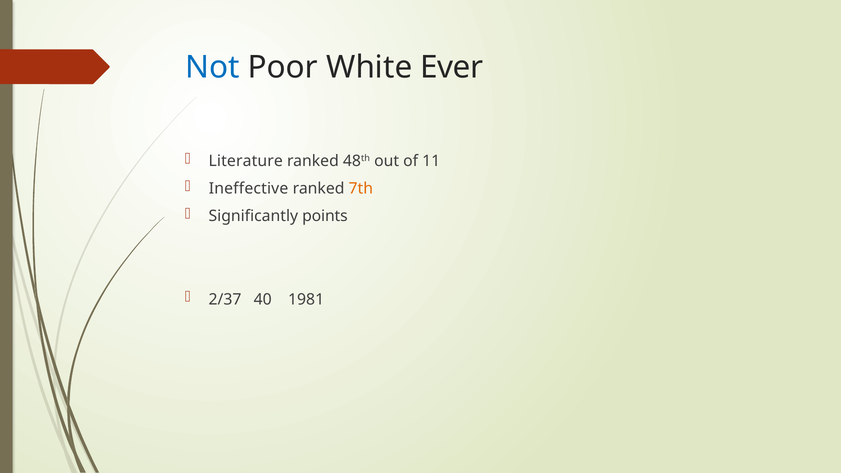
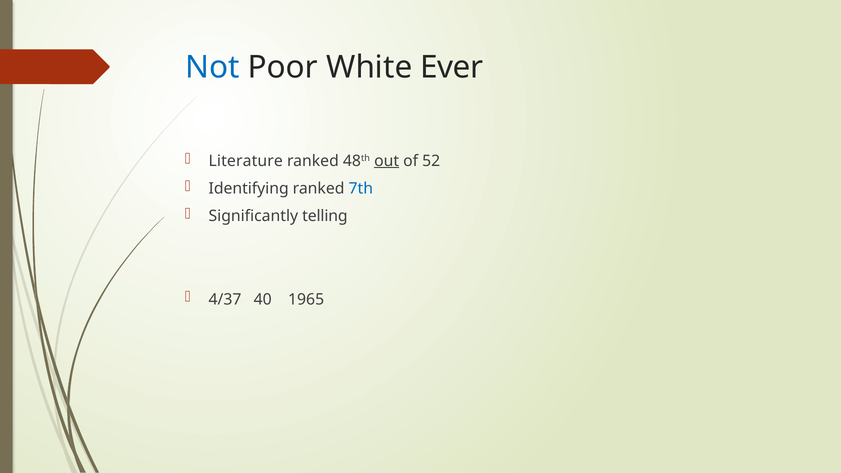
out underline: none -> present
11: 11 -> 52
Ineffective: Ineffective -> Identifying
7th colour: orange -> blue
points: points -> telling
2/37: 2/37 -> 4/37
1981: 1981 -> 1965
